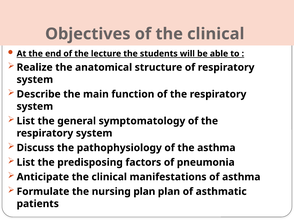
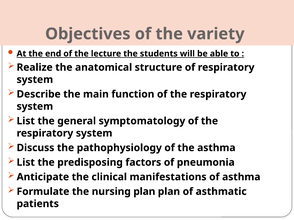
of the clinical: clinical -> variety
